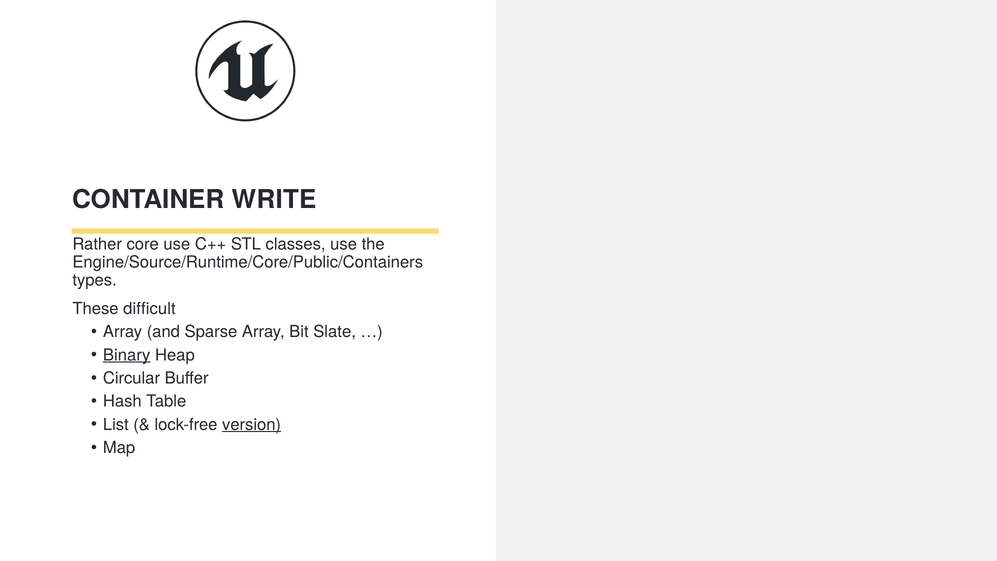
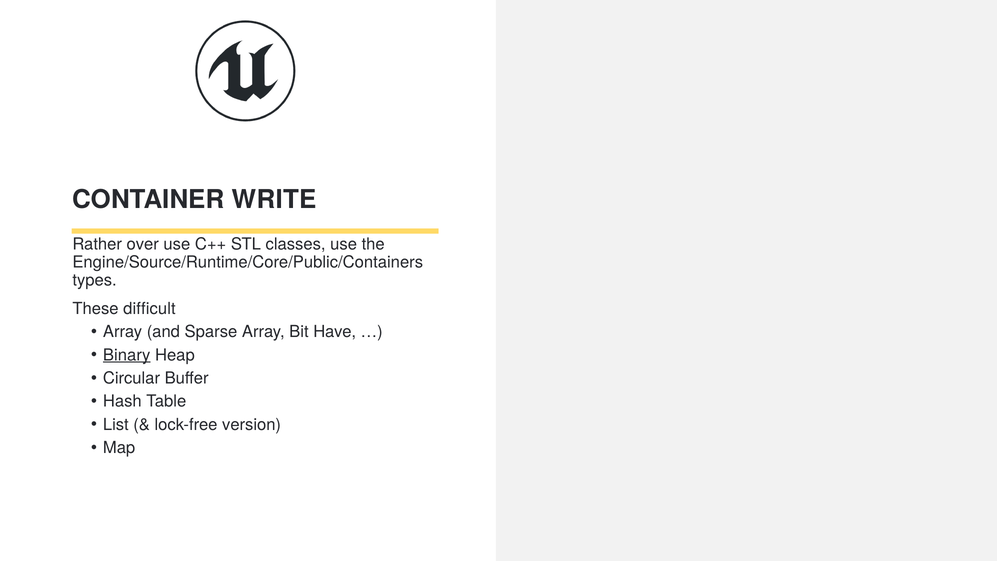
core: core -> over
Slate: Slate -> Have
version underline: present -> none
